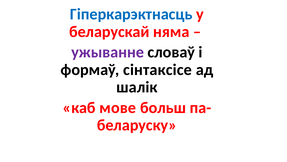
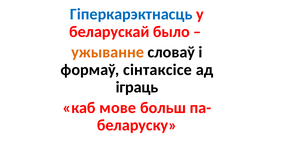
няма: няма -> было
ужыванне colour: purple -> orange
шалік: шалік -> іграць
